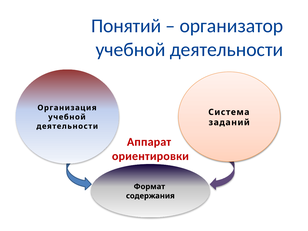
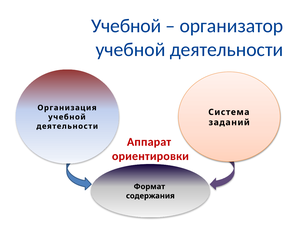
Понятий at (126, 26): Понятий -> Учебной
